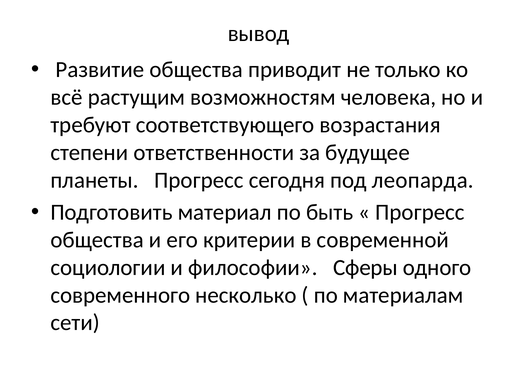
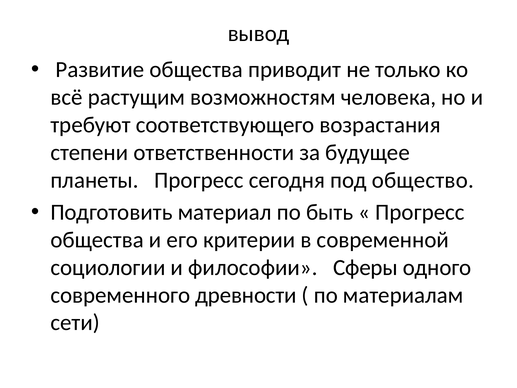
леопарда: леопарда -> общество
несколько: несколько -> древности
